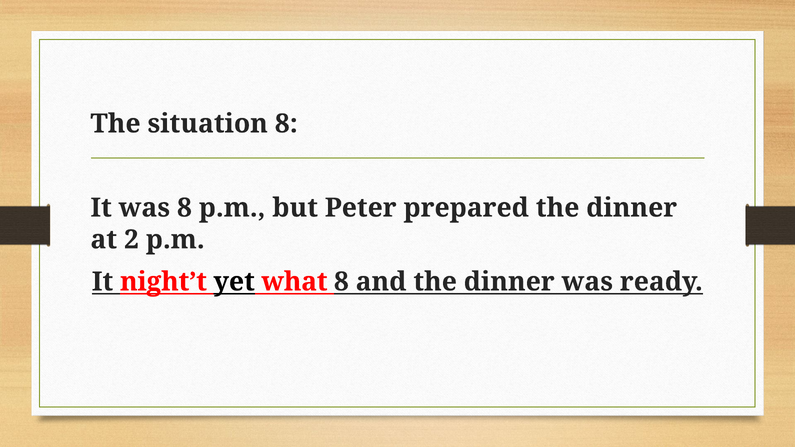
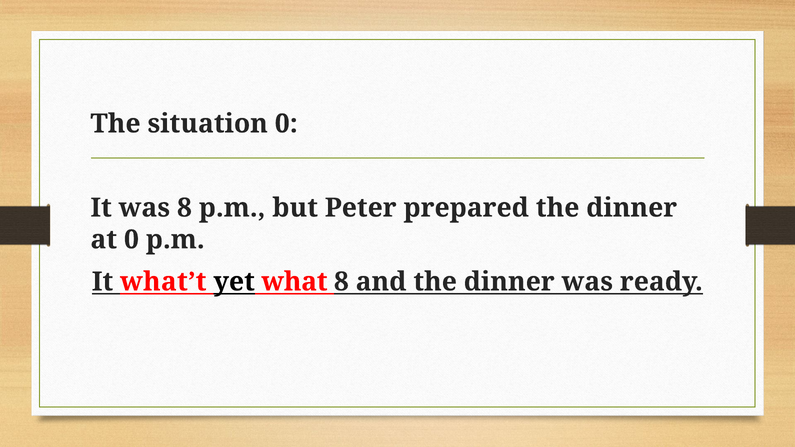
situation 8: 8 -> 0
at 2: 2 -> 0
night’t: night’t -> what’t
